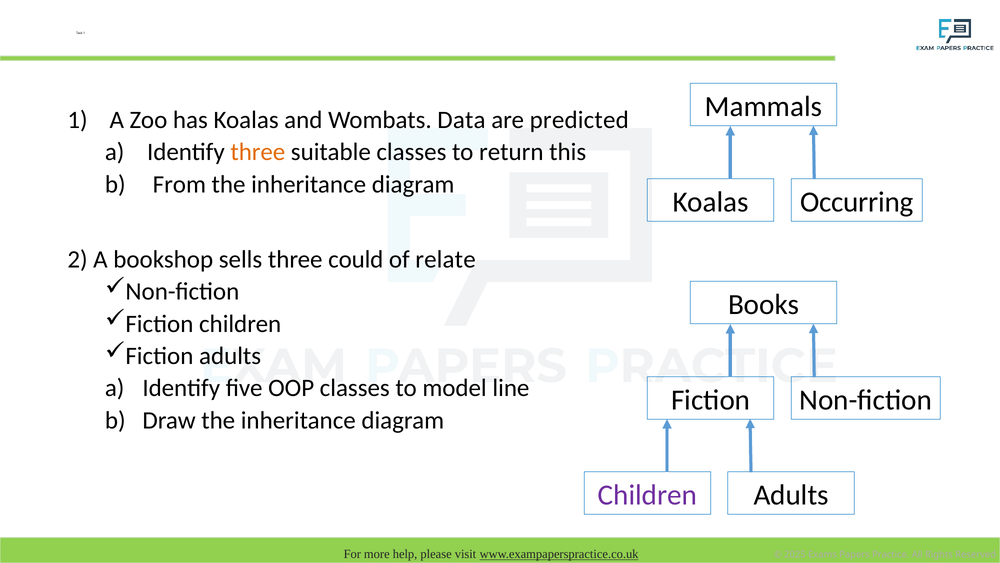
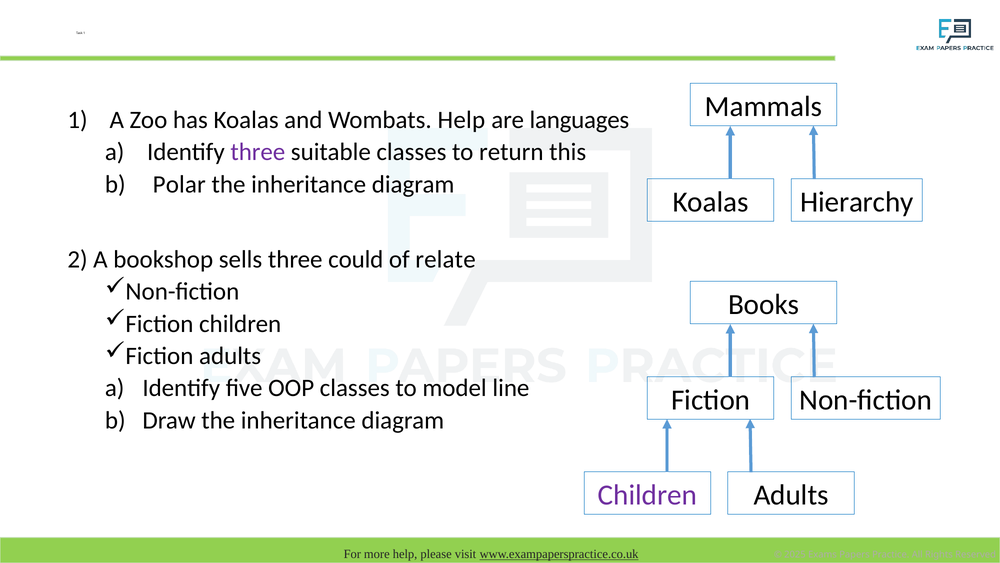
Wombats Data: Data -> Help
predicted: predicted -> languages
three at (258, 152) colour: orange -> purple
From: From -> Polar
Occurring: Occurring -> Hierarchy
